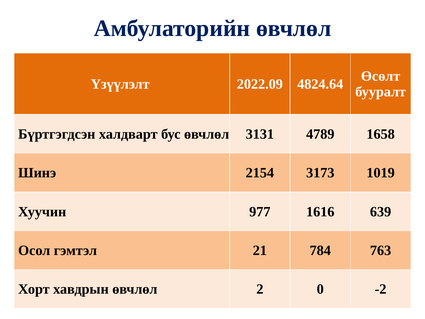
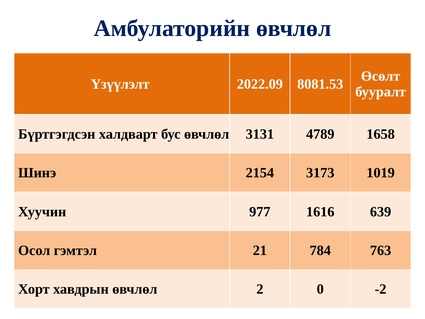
4824.64: 4824.64 -> 8081.53
